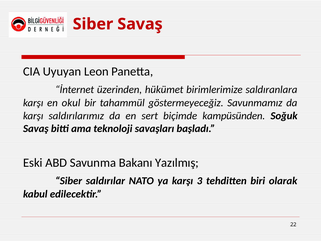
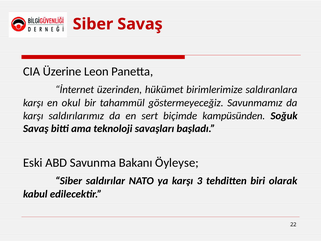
Uyuyan: Uyuyan -> Üzerine
Yazılmış: Yazılmış -> Öyleyse
